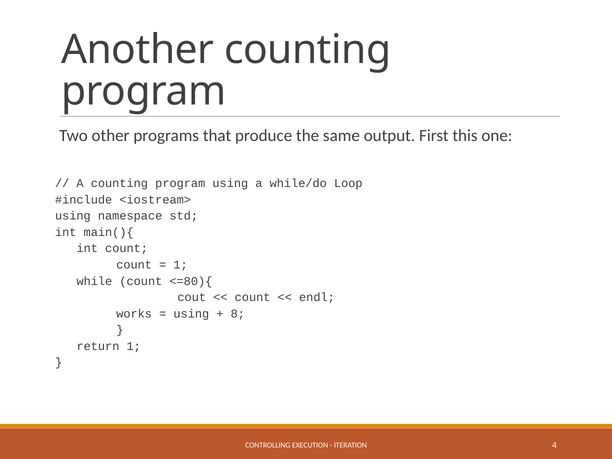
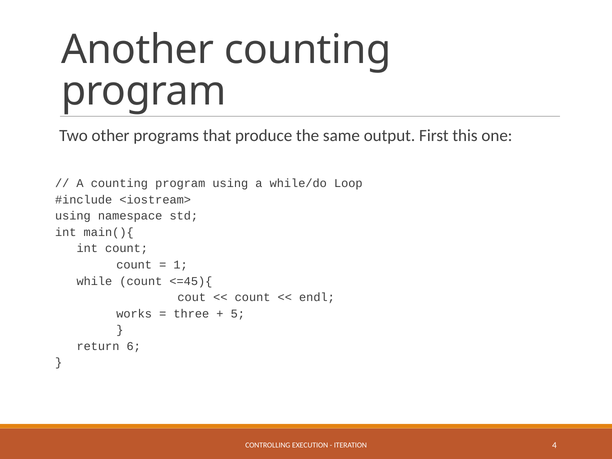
<=80){: <=80){ -> <=45){
using at (191, 314): using -> three
8: 8 -> 5
return 1: 1 -> 6
